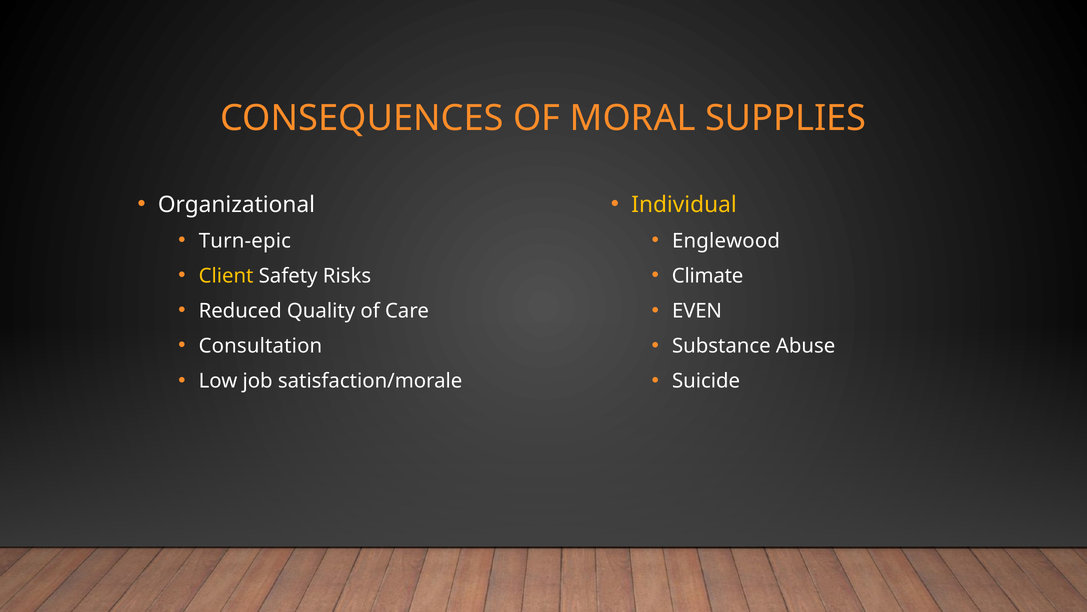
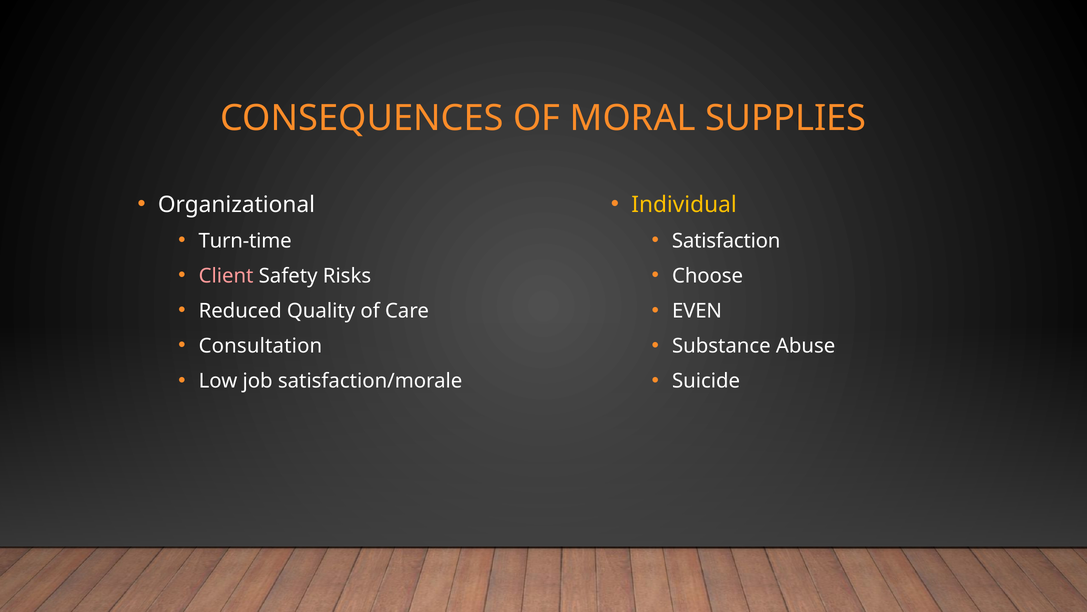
Turn-epic: Turn-epic -> Turn-time
Englewood: Englewood -> Satisfaction
Client colour: yellow -> pink
Climate: Climate -> Choose
